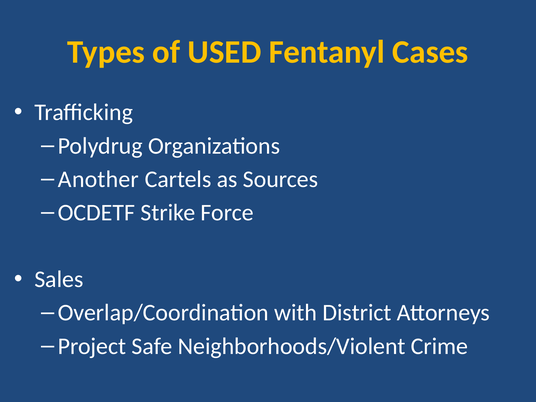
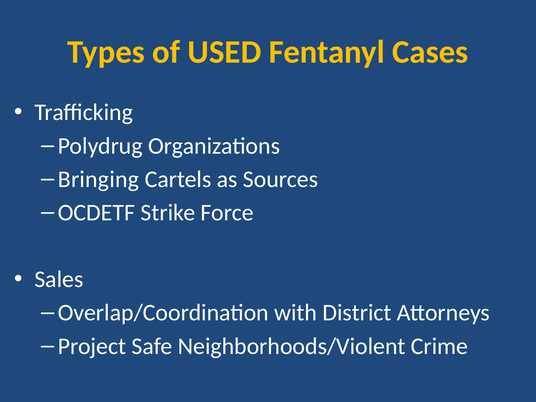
Another: Another -> Bringing
